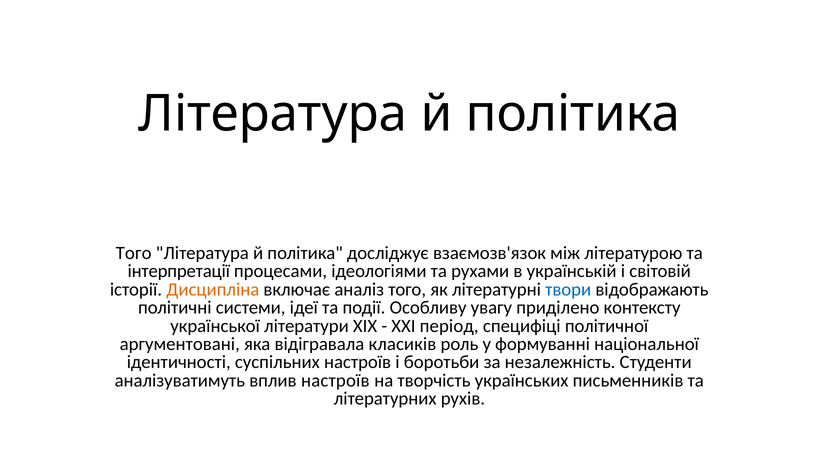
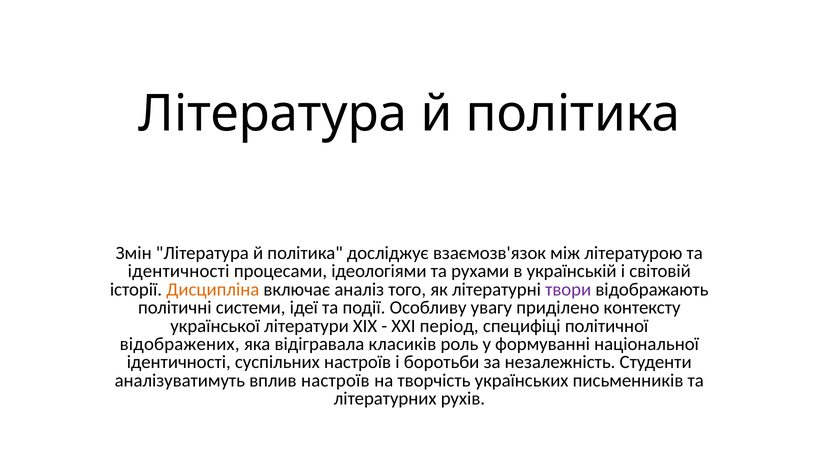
Того at (134, 253): Того -> Змін
інтерпретації at (179, 272): інтерпретації -> ідентичності
твори colour: blue -> purple
аргументовані: аргументовані -> відображених
